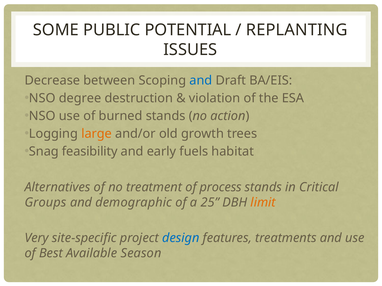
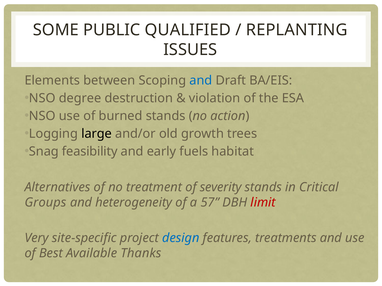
POTENTIAL: POTENTIAL -> QUALIFIED
Decrease: Decrease -> Elements
large colour: orange -> black
process: process -> severity
demographic: demographic -> heterogeneity
25: 25 -> 57
limit colour: orange -> red
Season: Season -> Thanks
